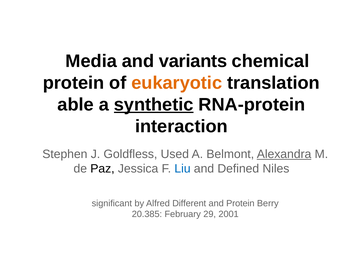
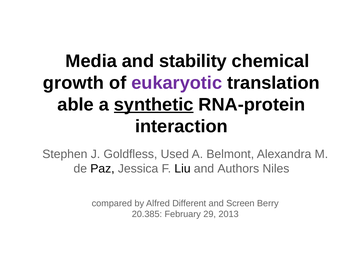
variants: variants -> stability
protein at (74, 83): protein -> growth
eukaryotic colour: orange -> purple
Alexandra underline: present -> none
Liu colour: blue -> black
Defined: Defined -> Authors
significant: significant -> compared
and Protein: Protein -> Screen
2001: 2001 -> 2013
